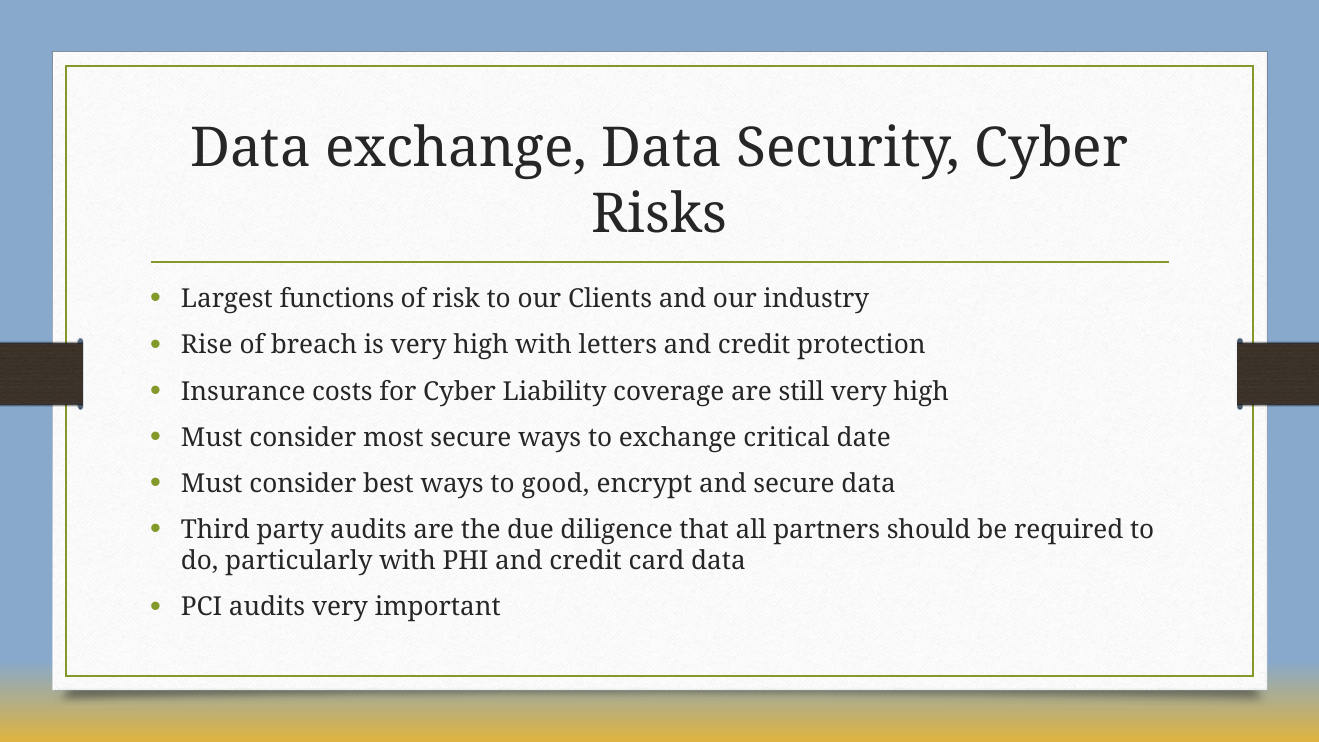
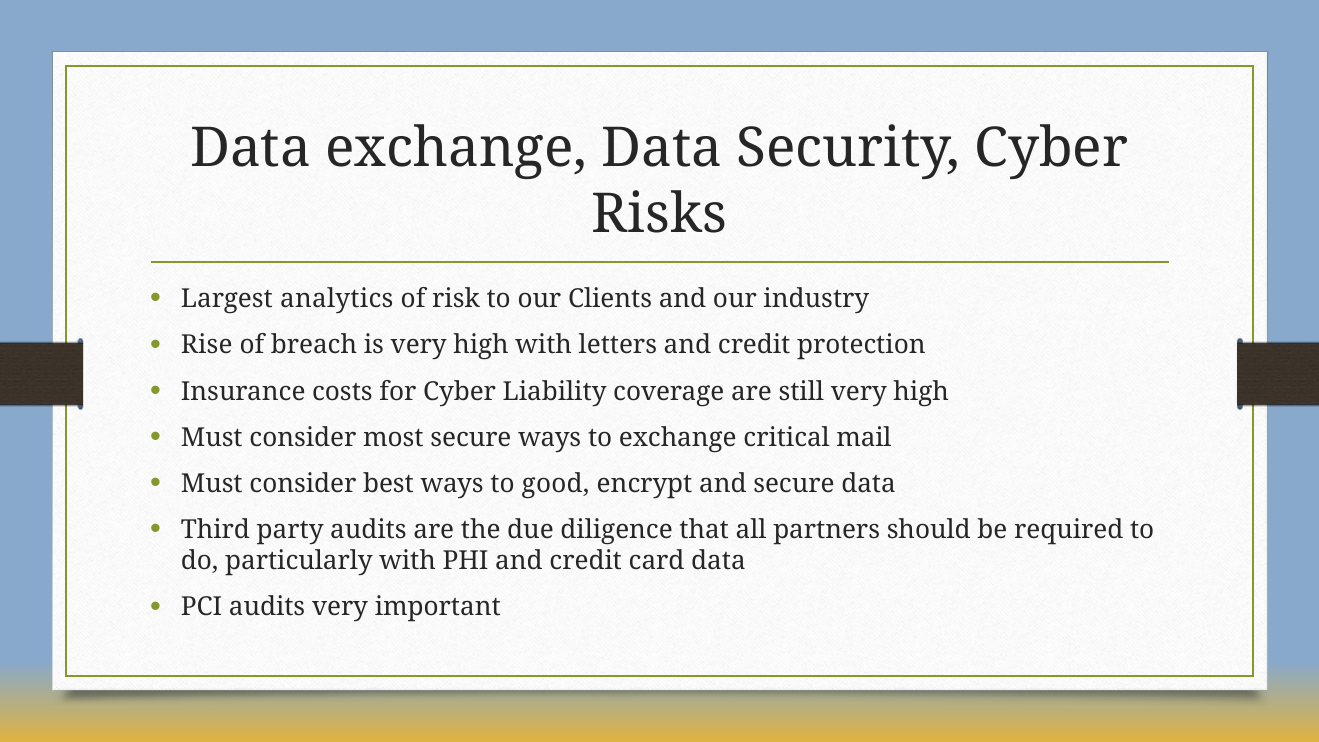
functions: functions -> analytics
date: date -> mail
